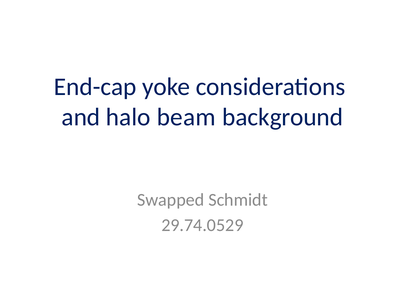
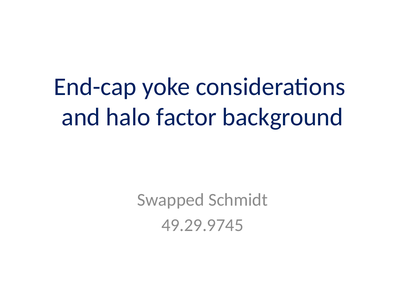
beam: beam -> factor
29.74.0529: 29.74.0529 -> 49.29.9745
